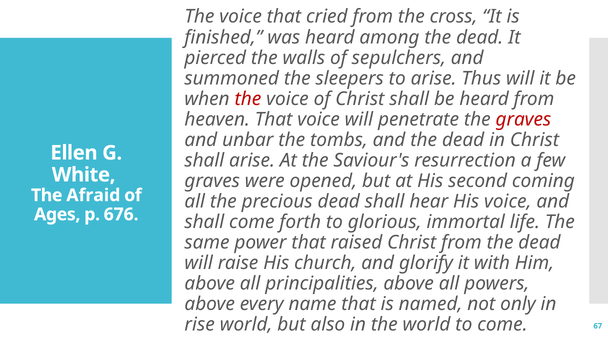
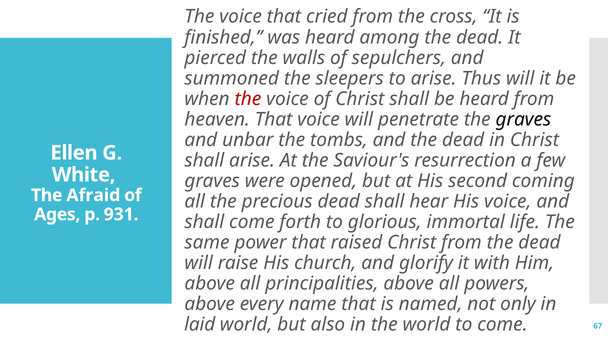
graves at (523, 119) colour: red -> black
676: 676 -> 931
rise: rise -> laid
